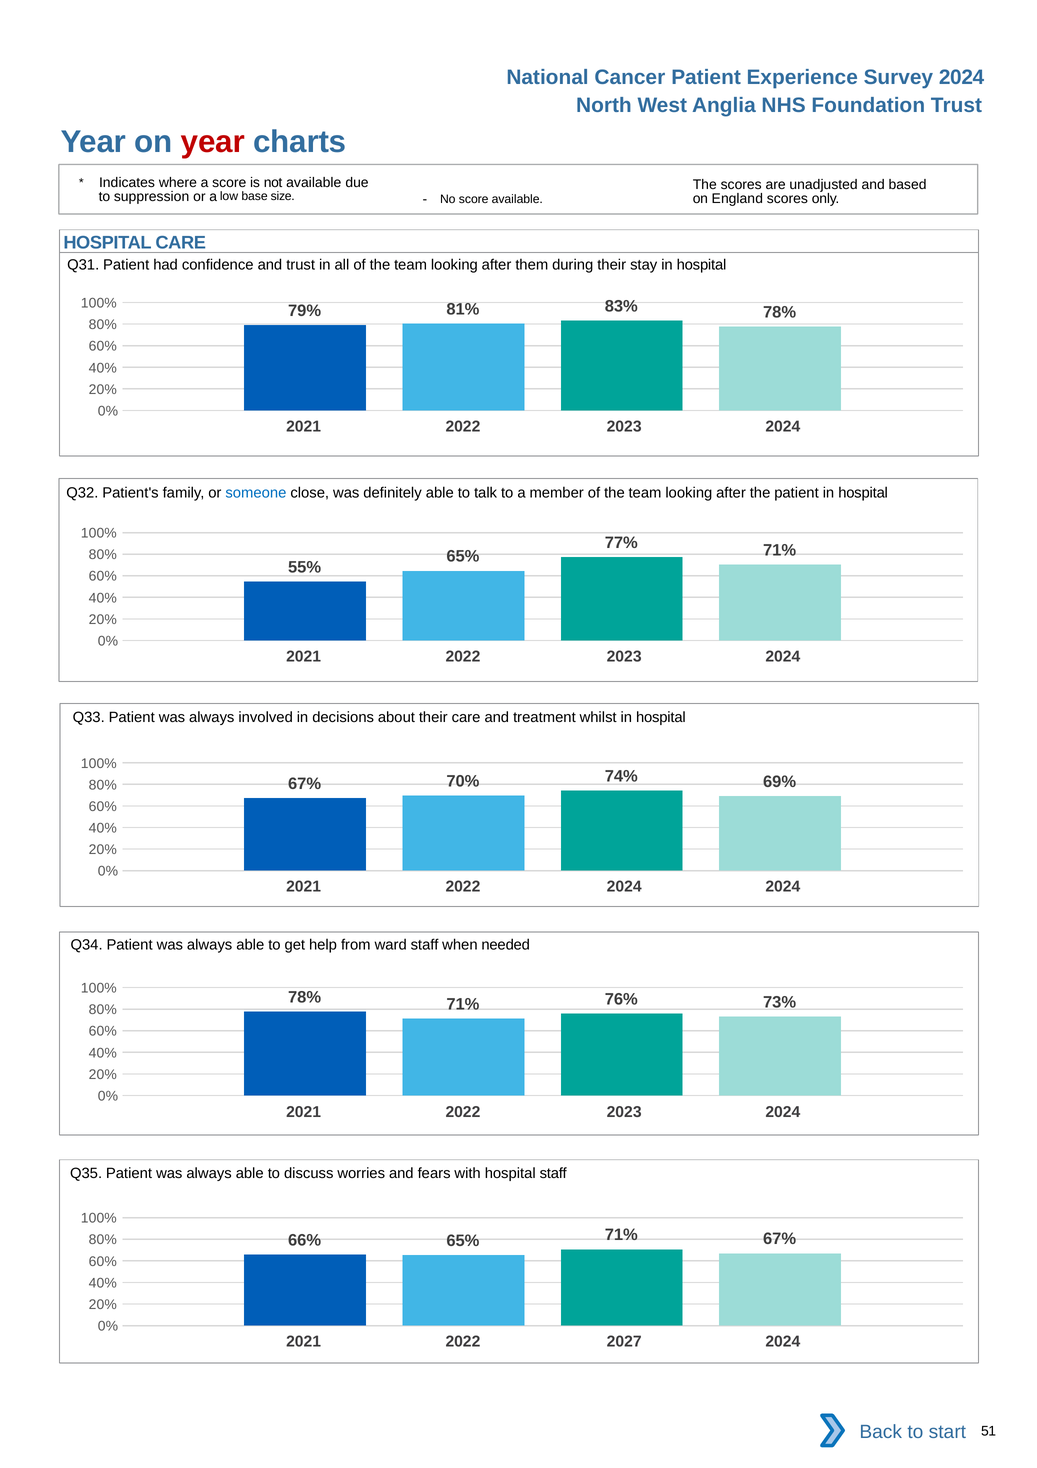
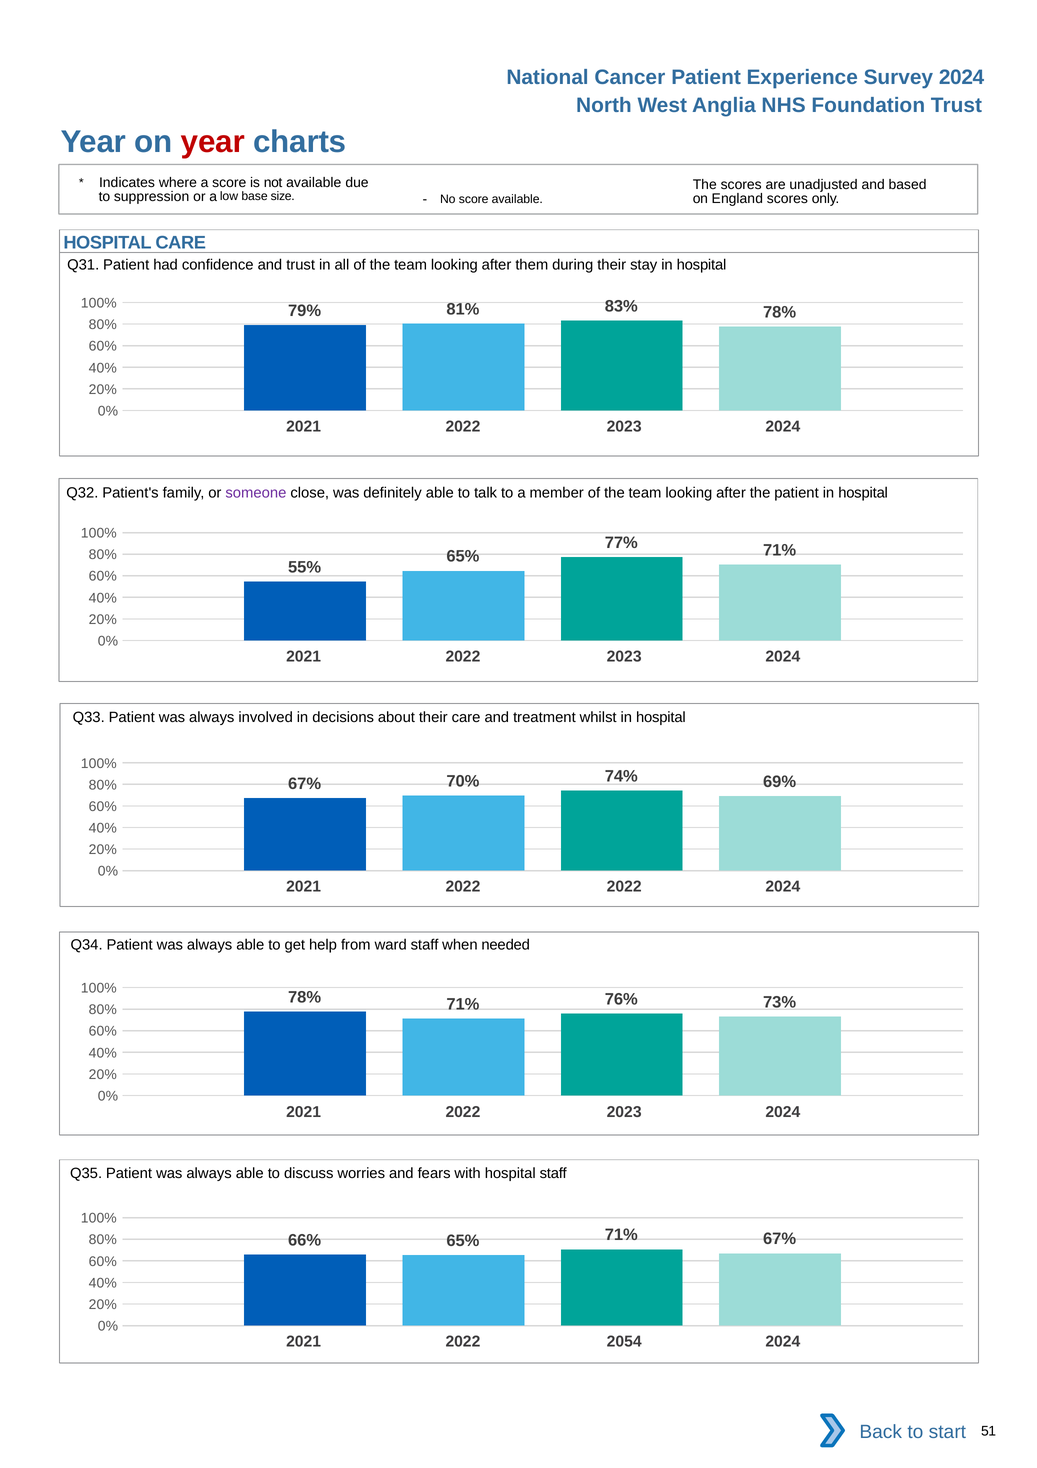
someone colour: blue -> purple
2022 2024: 2024 -> 2022
2027: 2027 -> 2054
